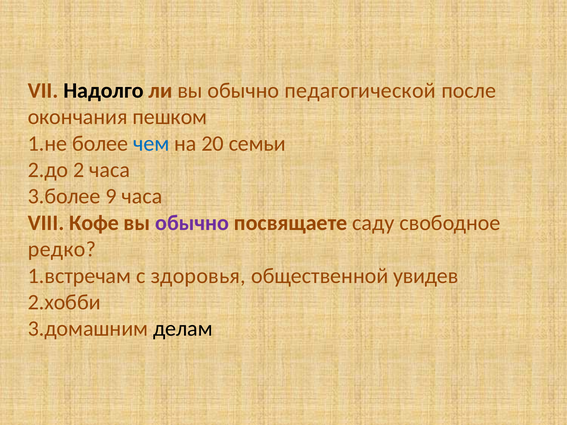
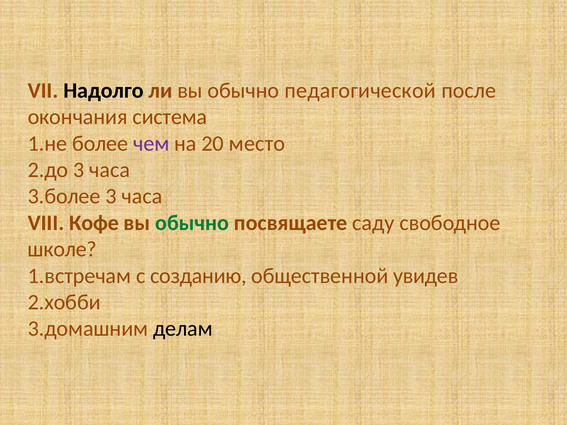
пешком: пешком -> система
чем colour: blue -> purple
семьи: семьи -> место
2.до 2: 2 -> 3
3.более 9: 9 -> 3
обычно at (192, 223) colour: purple -> green
редко: редко -> школе
здоровья: здоровья -> созданию
